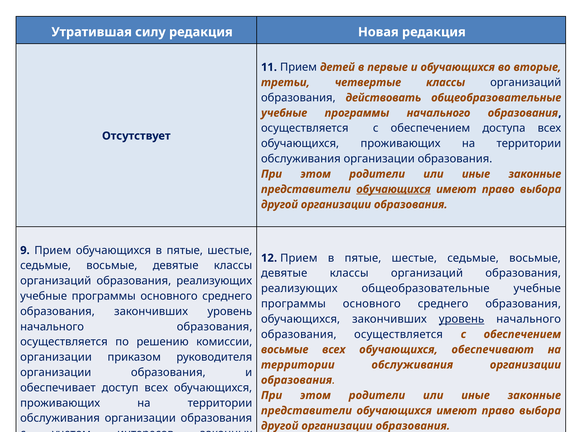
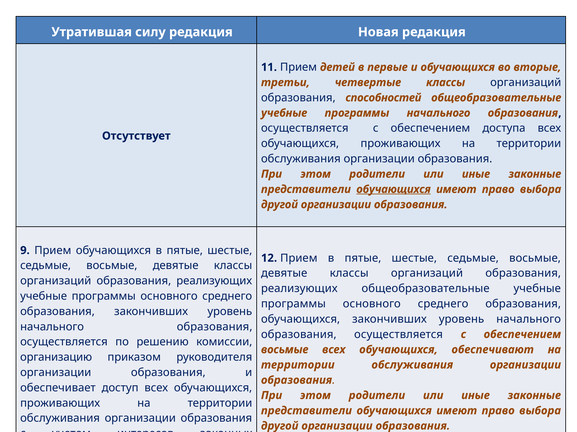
действовать: действовать -> способностей
уровень at (461, 320) underline: present -> none
организации at (56, 358): организации -> организацию
